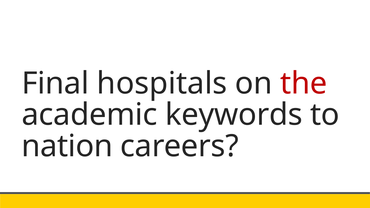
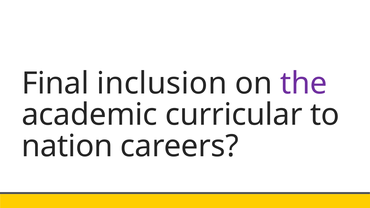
hospitals: hospitals -> inclusion
the colour: red -> purple
keywords: keywords -> curricular
